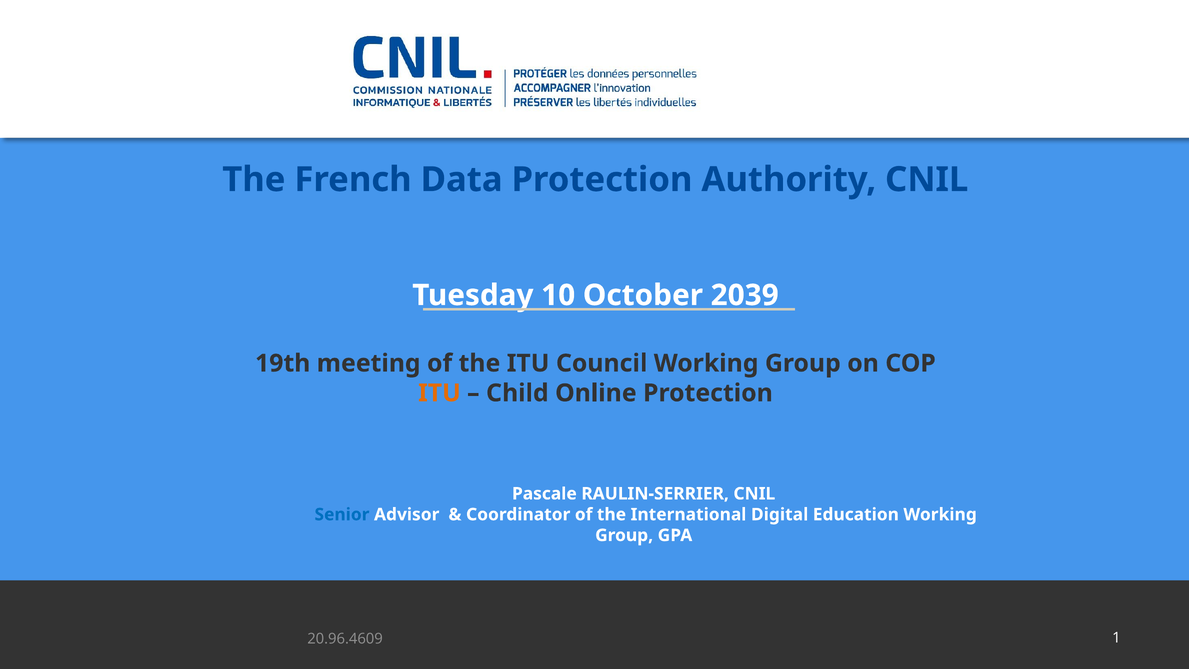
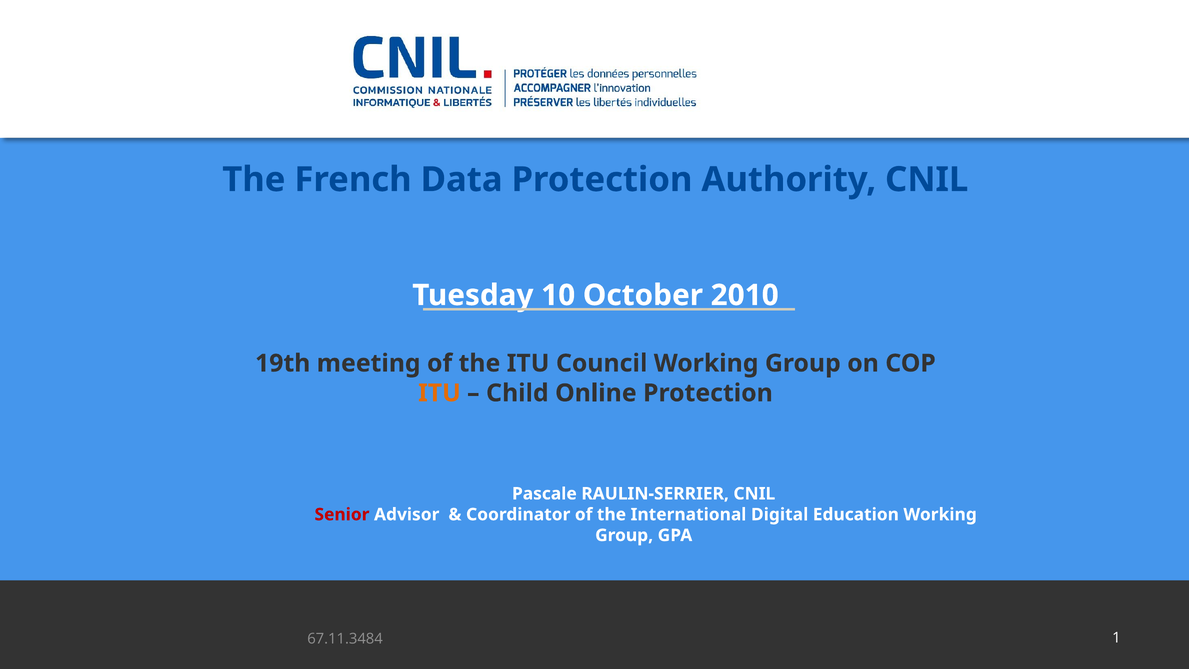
2039: 2039 -> 2010
Senior colour: blue -> red
20.96.4609: 20.96.4609 -> 67.11.3484
